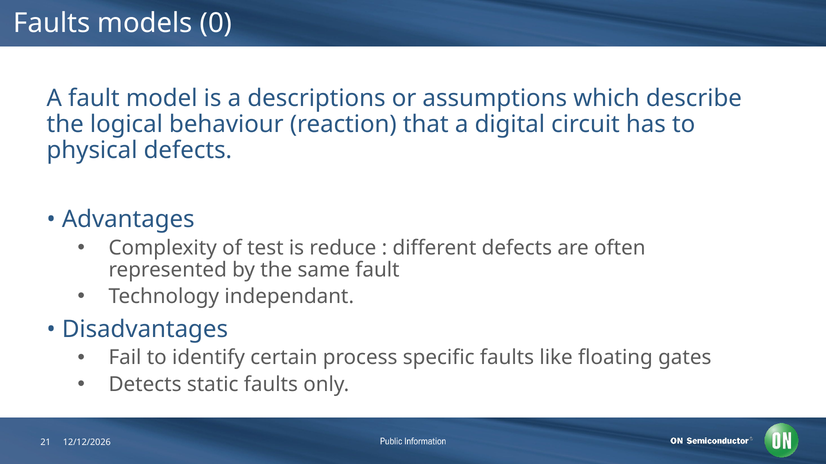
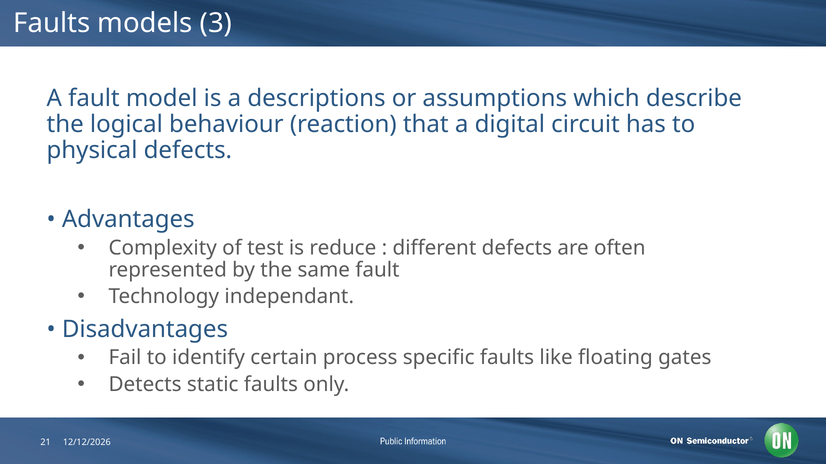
0: 0 -> 3
